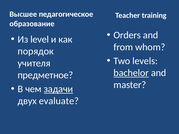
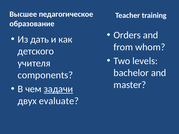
level: level -> дать
порядок: порядок -> детского
bachelor underline: present -> none
предметное: предметное -> components
